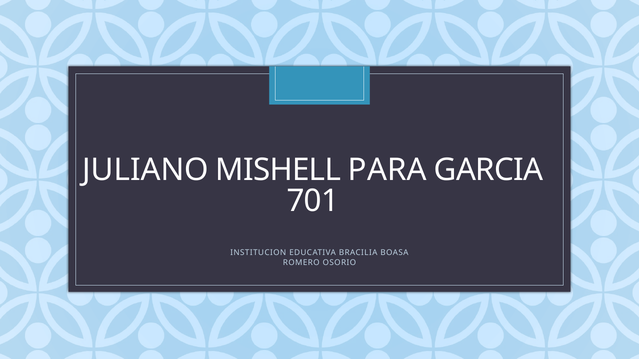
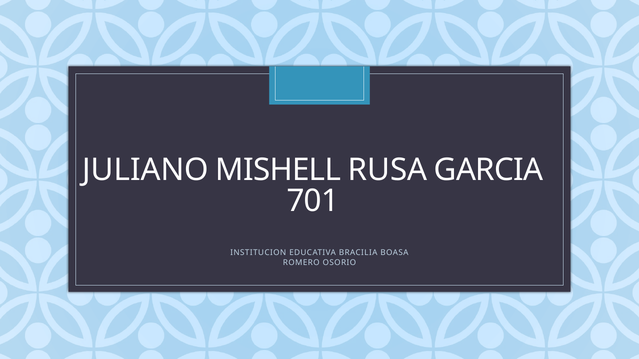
PARA: PARA -> RUSA
